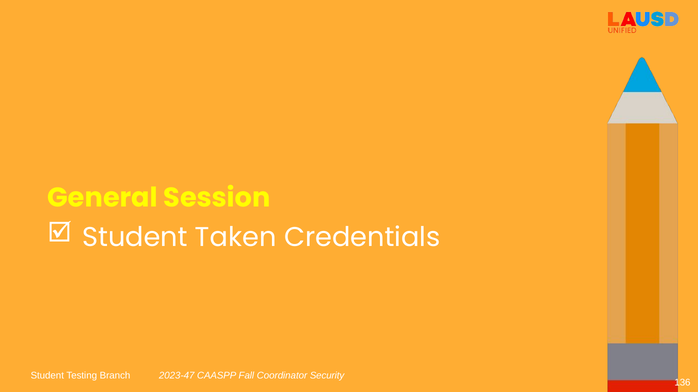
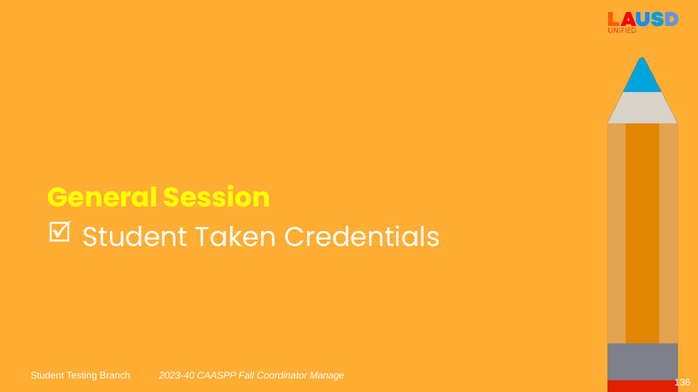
2023-47: 2023-47 -> 2023-40
Security: Security -> Manage
